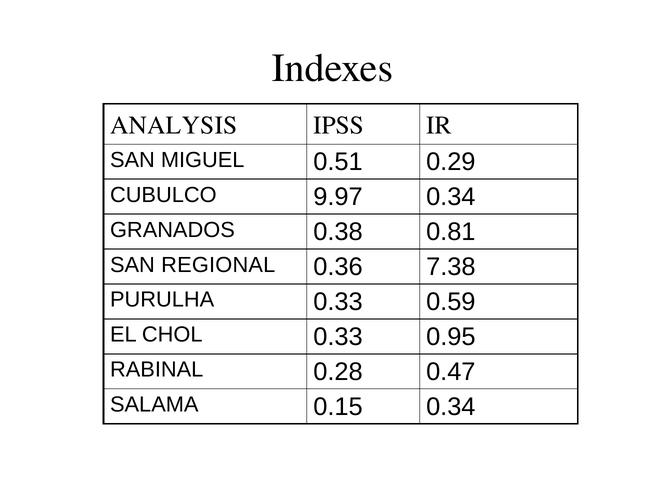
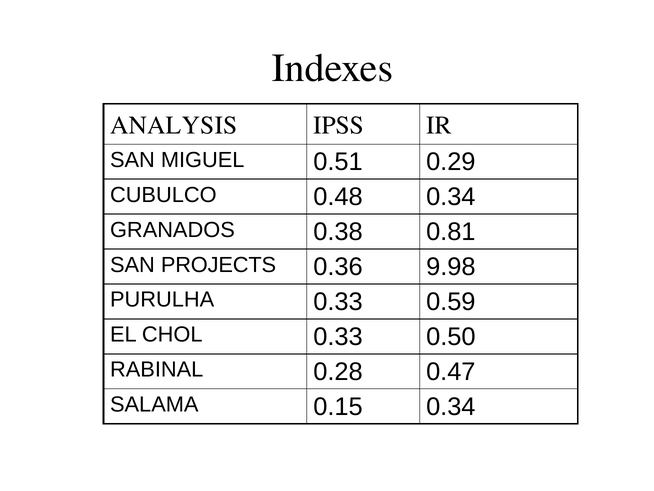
9.97: 9.97 -> 0.48
REGIONAL: REGIONAL -> PROJECTS
7.38: 7.38 -> 9.98
0.95: 0.95 -> 0.50
